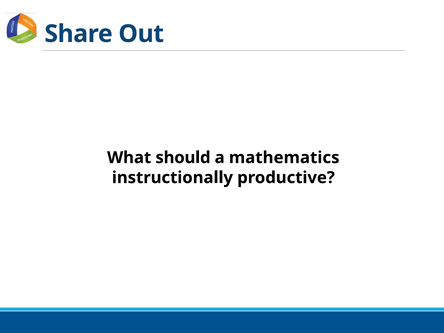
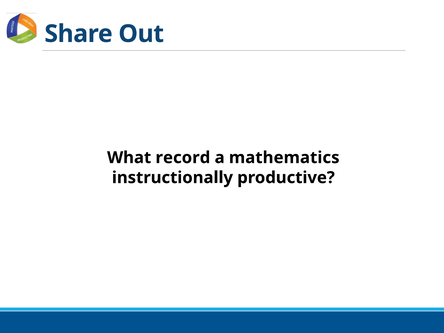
should: should -> record
